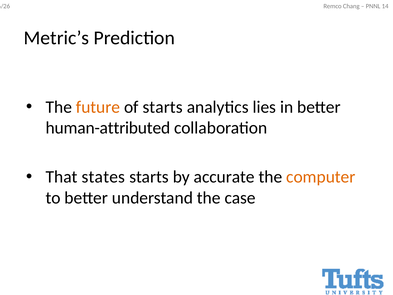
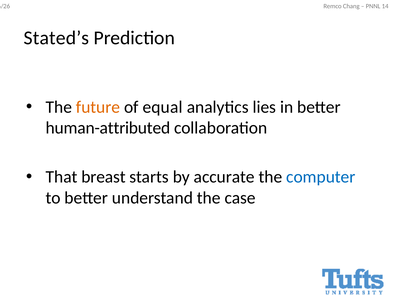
Metric’s: Metric’s -> Stated’s
of starts: starts -> equal
states: states -> breast
computer colour: orange -> blue
